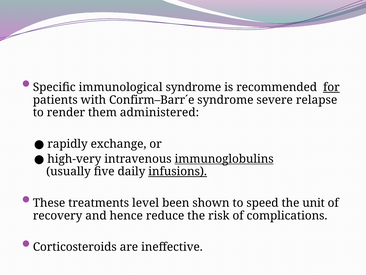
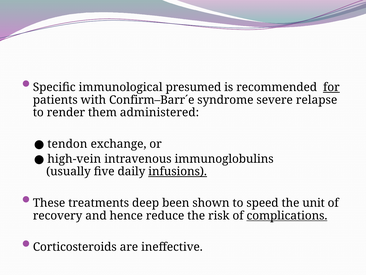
immunological syndrome: syndrome -> presumed
rapidly: rapidly -> tendon
high-very: high-very -> high-vein
immunoglobulins underline: present -> none
level: level -> deep
complications underline: none -> present
